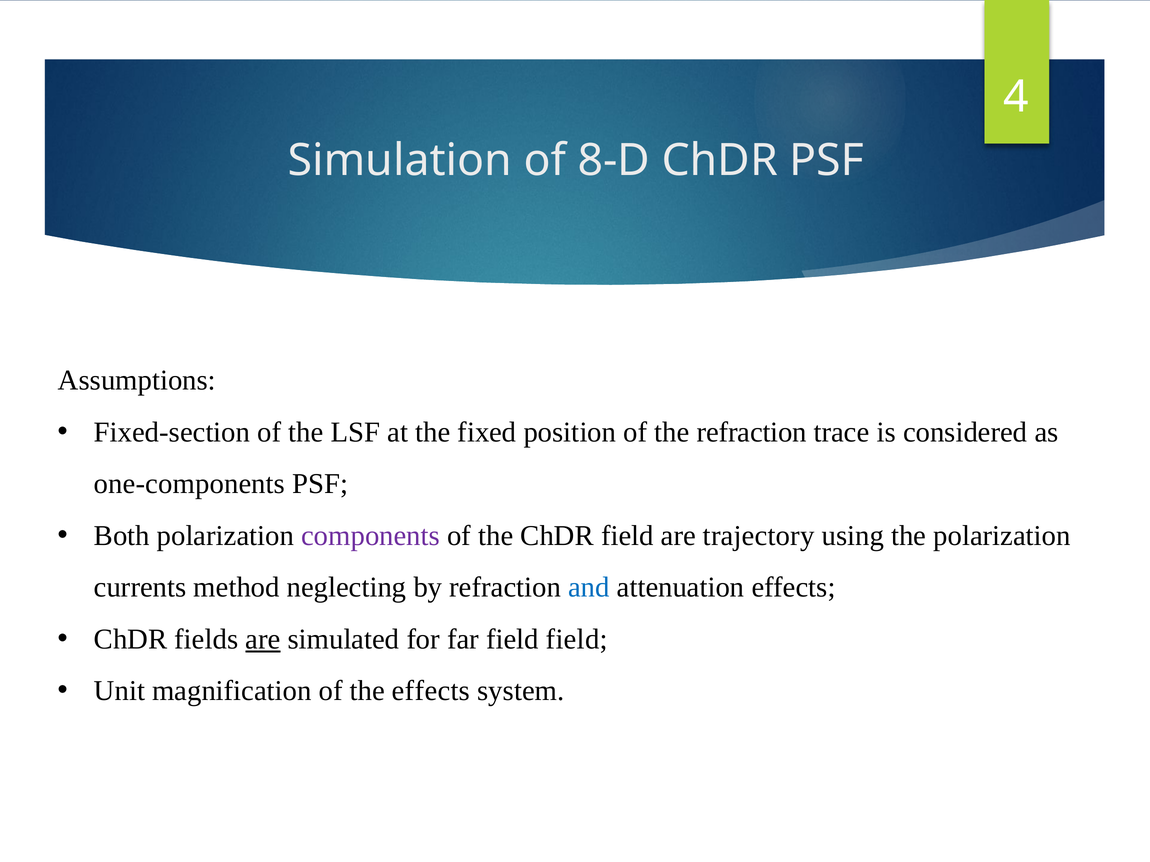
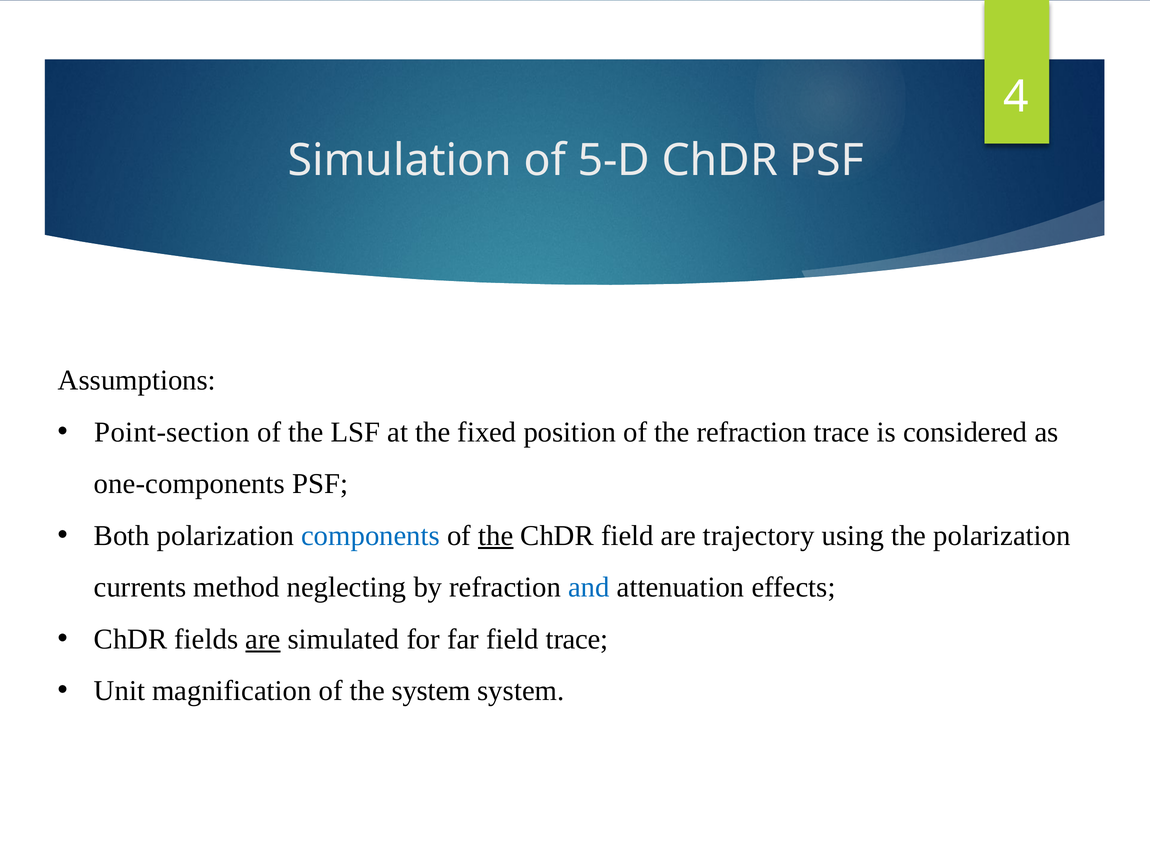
8-D: 8-D -> 5-D
Fixed-section: Fixed-section -> Point-section
components colour: purple -> blue
the at (496, 536) underline: none -> present
field field: field -> trace
the effects: effects -> system
